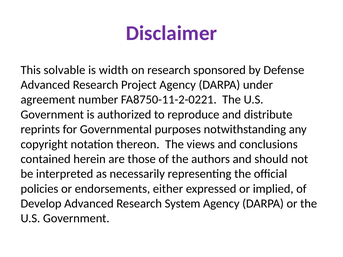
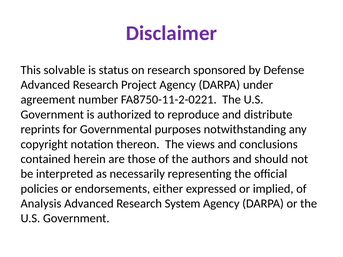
width: width -> status
Develop: Develop -> Analysis
